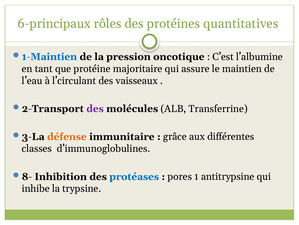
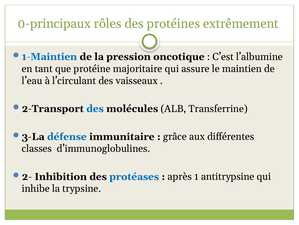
6-principaux: 6-principaux -> 0-principaux
quantitatives: quantitatives -> extrêmement
des at (95, 108) colour: purple -> blue
défense colour: orange -> blue
8-: 8- -> 2-
pores: pores -> après
